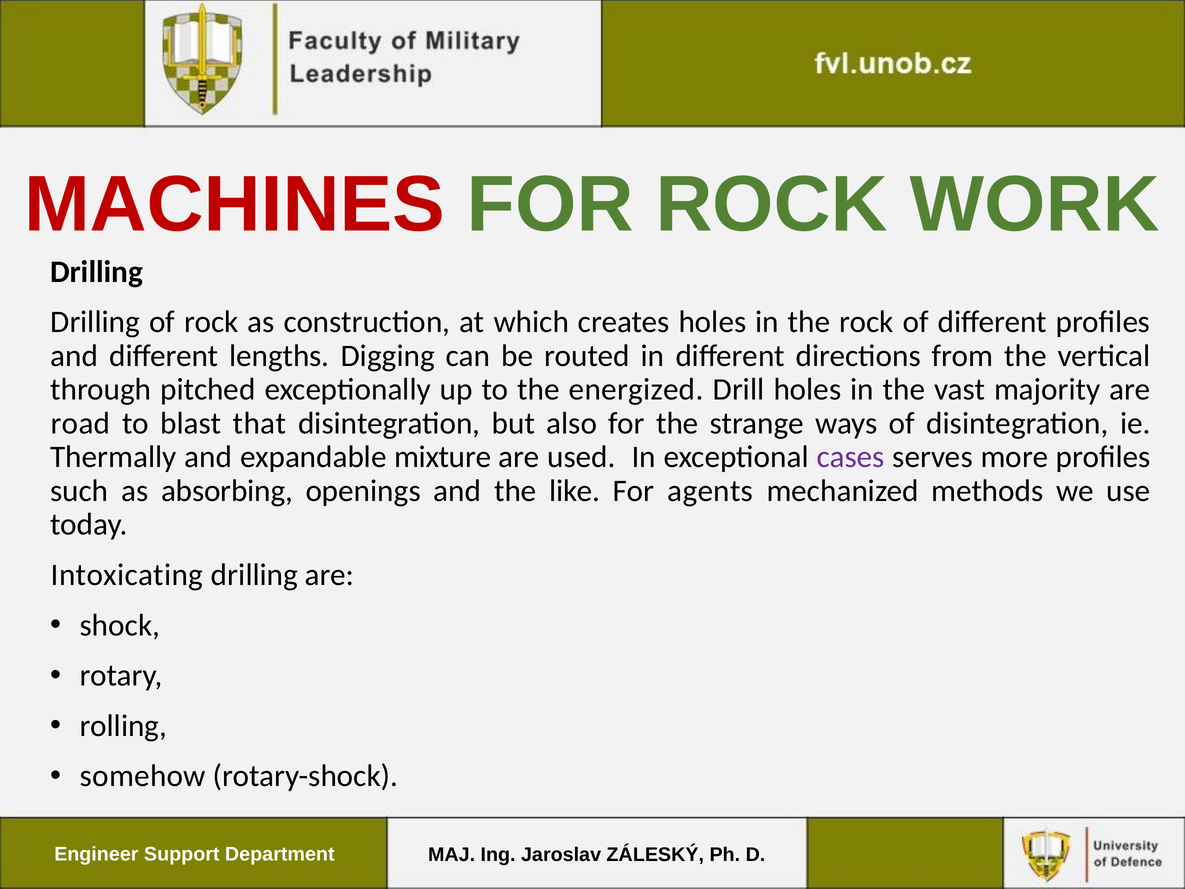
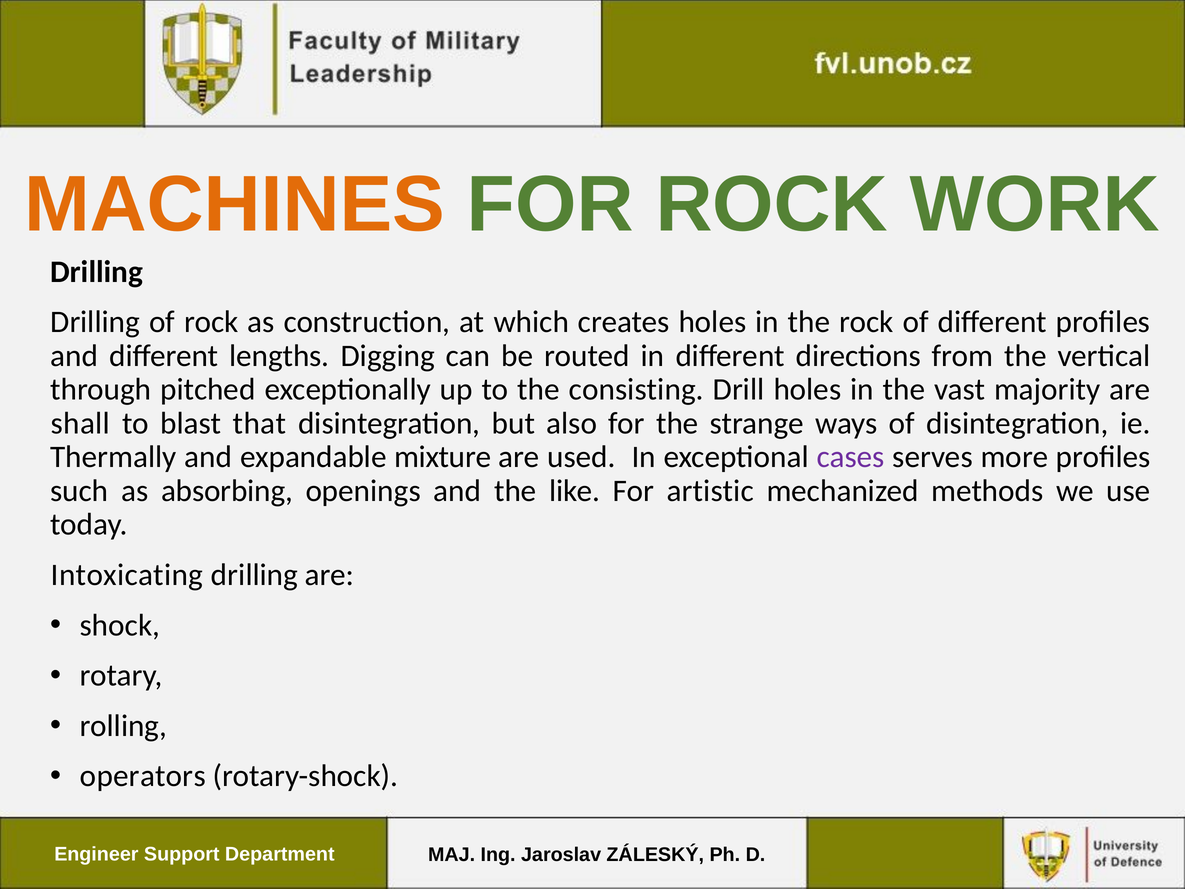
MACHINES colour: red -> orange
energized: energized -> consisting
road: road -> shall
agents: agents -> artistic
somehow: somehow -> operators
